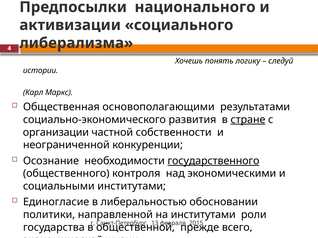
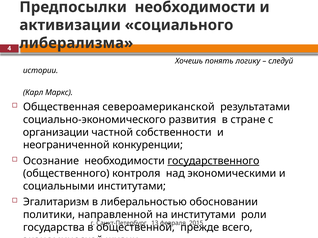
Предпосылки национального: национального -> необходимости
основополагающими: основополагающими -> североамериканской
стране underline: present -> none
Единогласие: Единогласие -> Эгалитаризм
